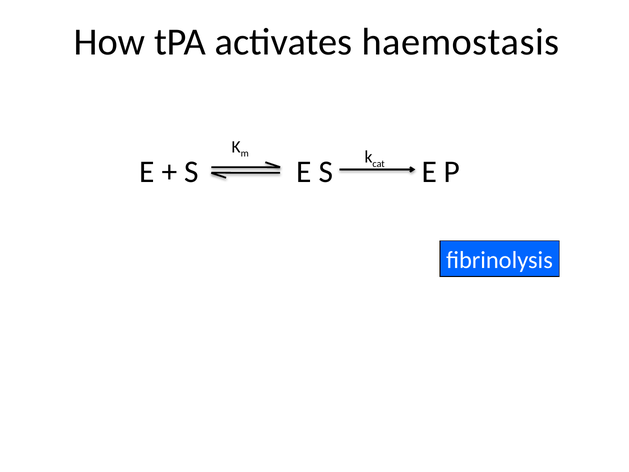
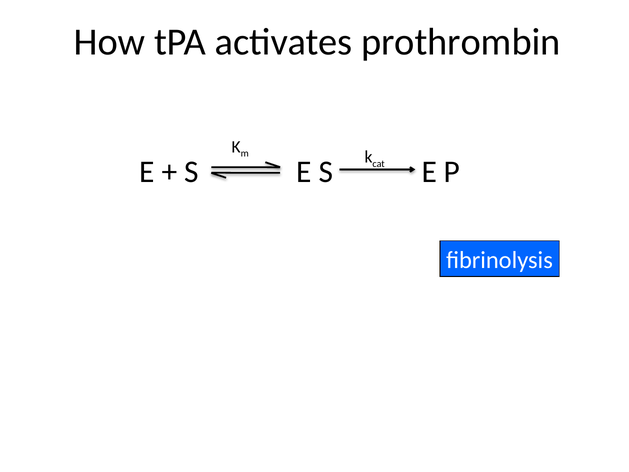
haemostasis: haemostasis -> prothrombin
